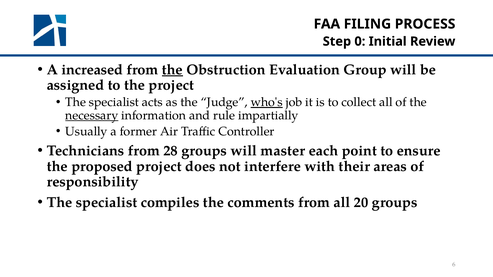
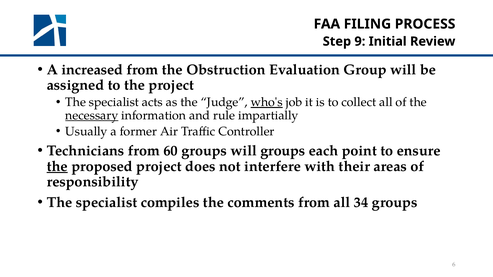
0: 0 -> 9
the at (172, 70) underline: present -> none
28: 28 -> 60
will master: master -> groups
the at (57, 166) underline: none -> present
20: 20 -> 34
